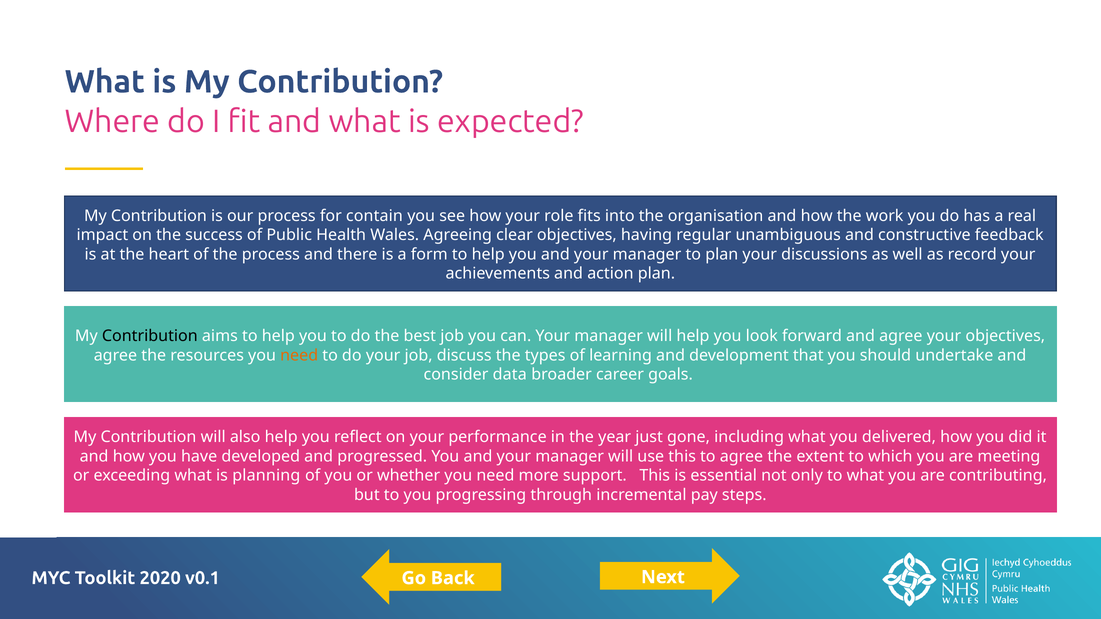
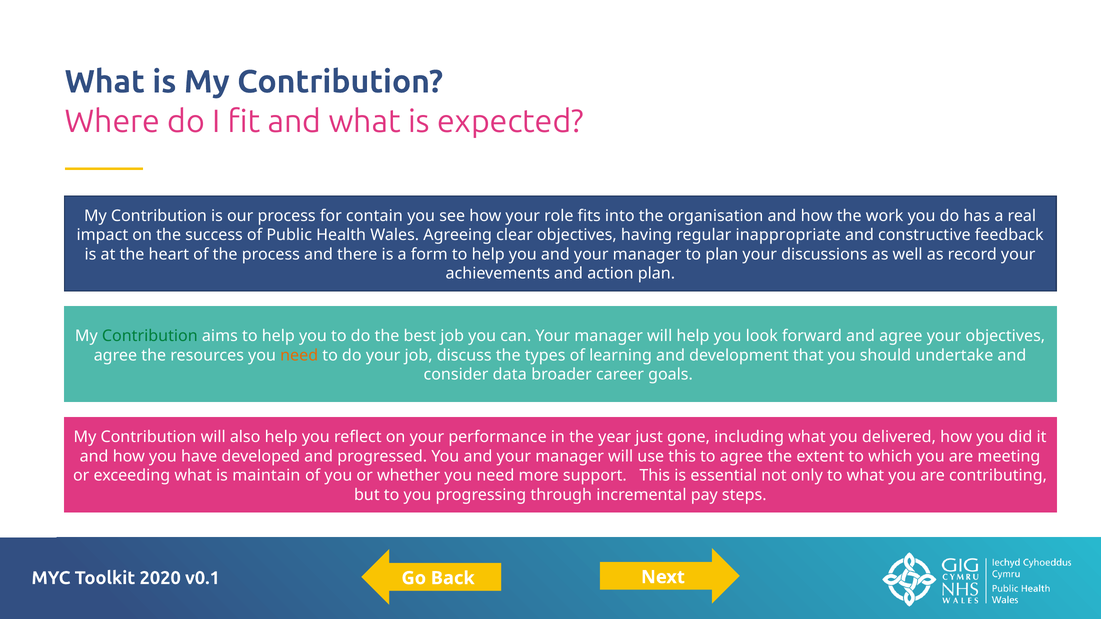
unambiguous: unambiguous -> inappropriate
Contribution at (150, 336) colour: black -> green
planning: planning -> maintain
